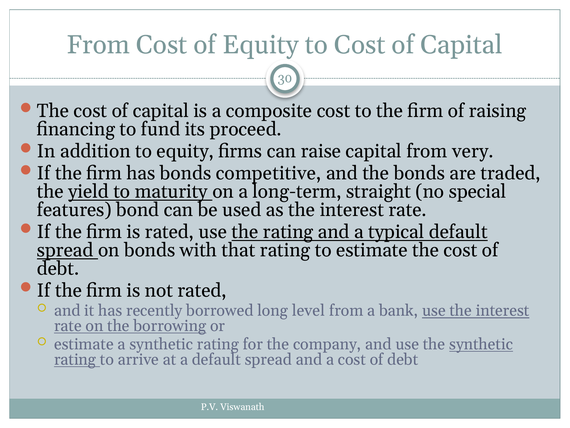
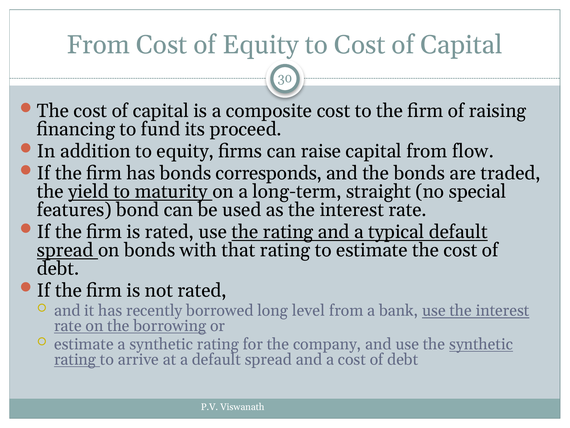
very: very -> flow
competitive: competitive -> corresponds
